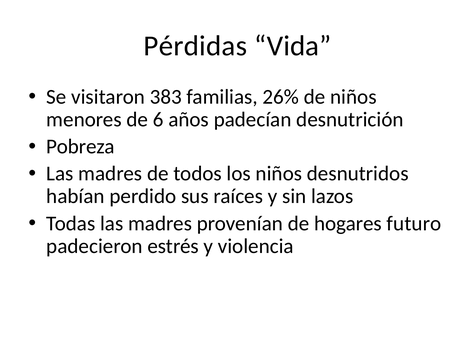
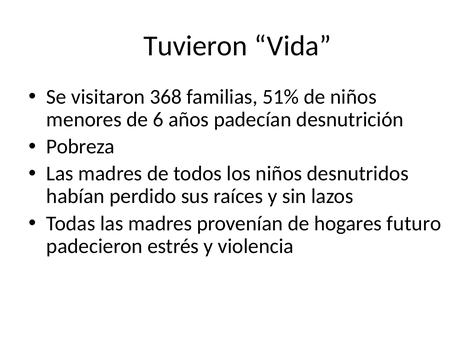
Pérdidas: Pérdidas -> Tuvieron
383: 383 -> 368
26%: 26% -> 51%
